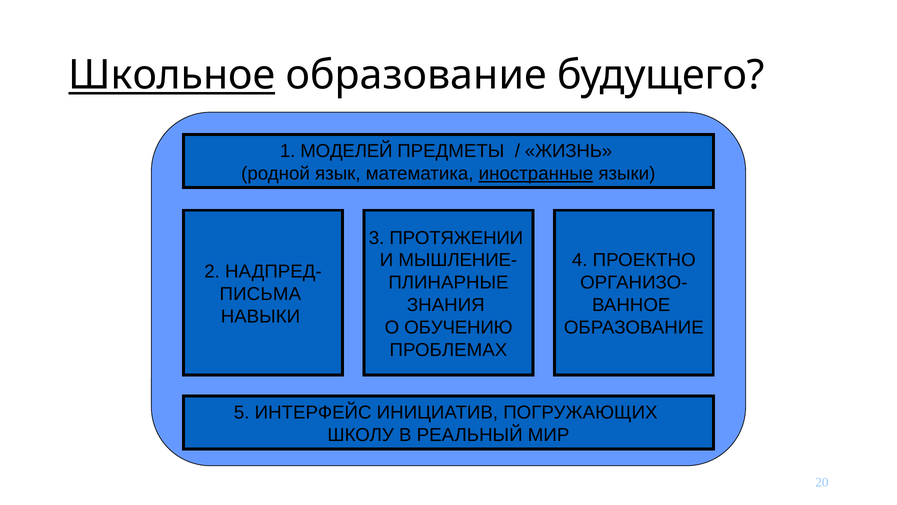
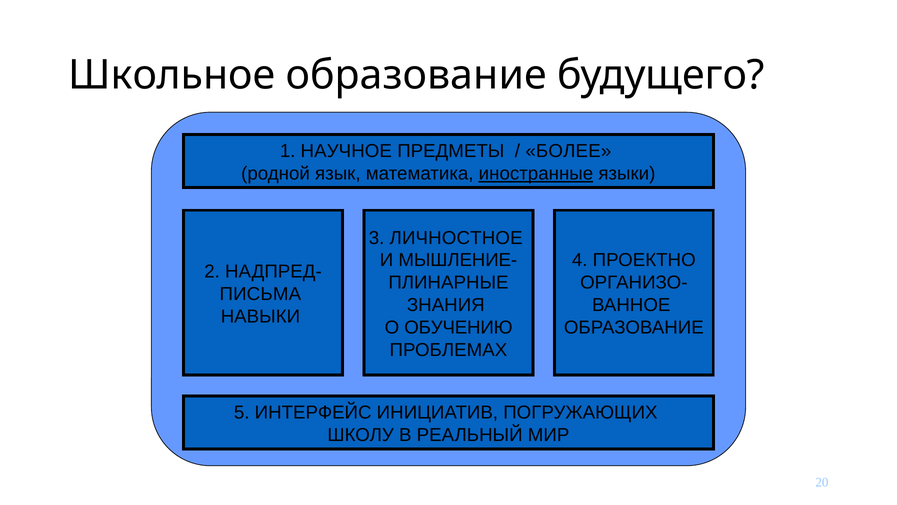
Школьное underline: present -> none
МОДЕЛЕЙ: МОДЕЛЕЙ -> НАУЧНОЕ
ЖИЗНЬ: ЖИЗНЬ -> БОЛЕЕ
ПРОТЯЖЕНИИ: ПРОТЯЖЕНИИ -> ЛИЧНОСТНОЕ
